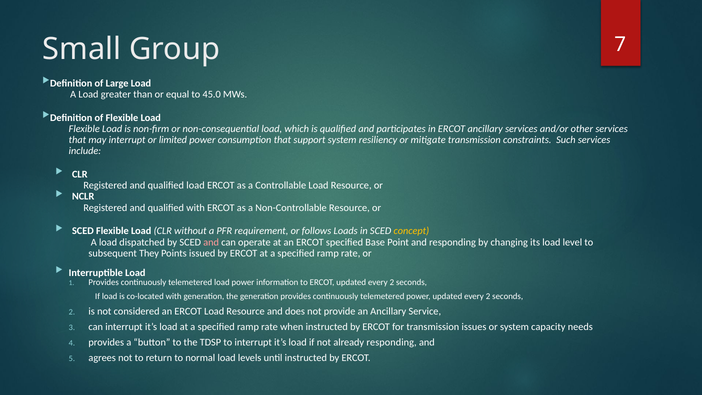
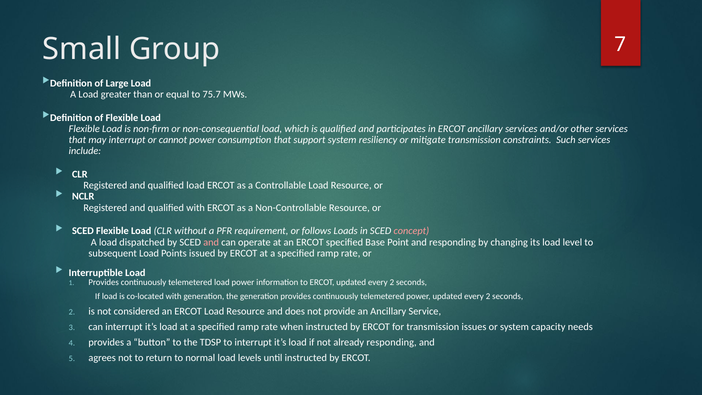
45.0: 45.0 -> 75.7
limited: limited -> cannot
concept colour: yellow -> pink
subsequent They: They -> Load
